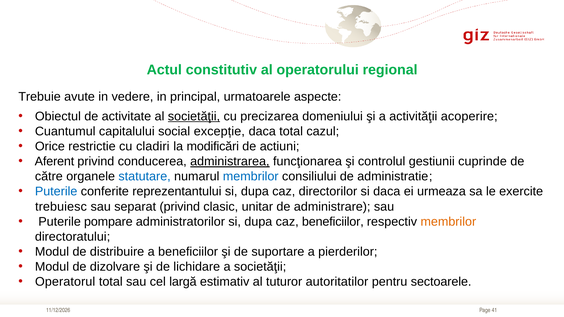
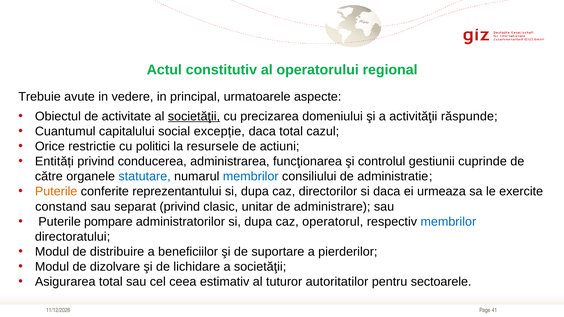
acoperire: acoperire -> răspunde
cladiri: cladiri -> politici
modificări: modificări -> resursele
Aferent: Aferent -> Entități
administrarea underline: present -> none
Puterile at (56, 192) colour: blue -> orange
trebuiesc: trebuiesc -> constand
caz beneficiilor: beneficiilor -> operatorul
membrilor at (448, 222) colour: orange -> blue
Operatorul: Operatorul -> Asigurarea
largă: largă -> ceea
